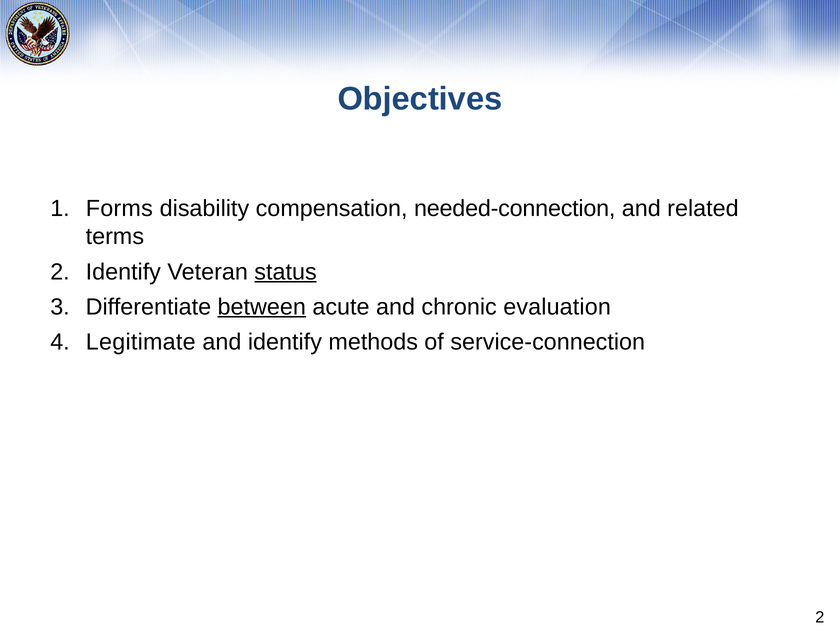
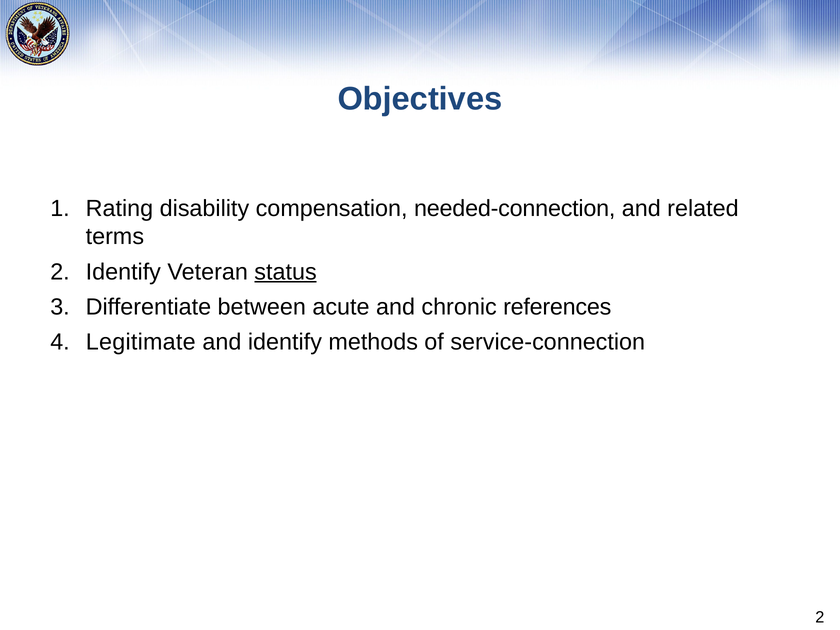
Forms: Forms -> Rating
between underline: present -> none
evaluation: evaluation -> references
